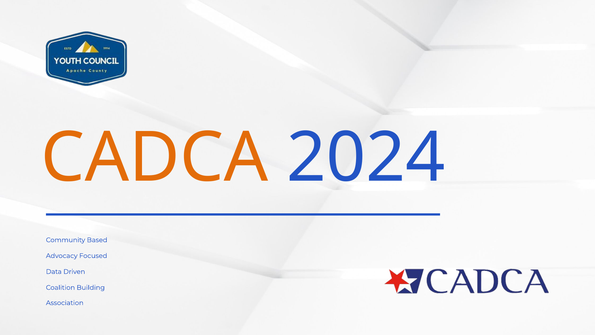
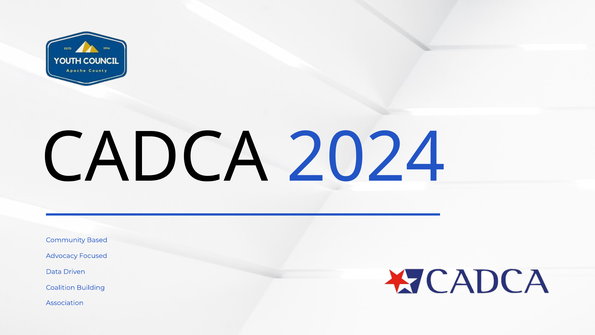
CADCA colour: orange -> black
